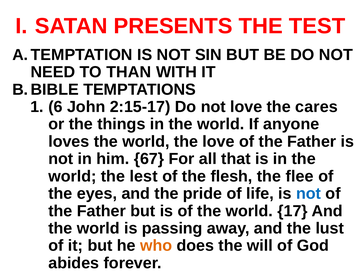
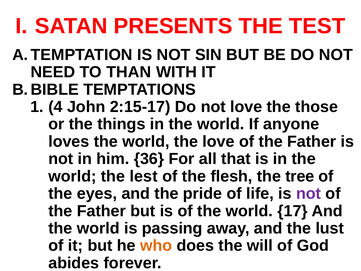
6: 6 -> 4
cares: cares -> those
67: 67 -> 36
flee: flee -> tree
not at (309, 193) colour: blue -> purple
